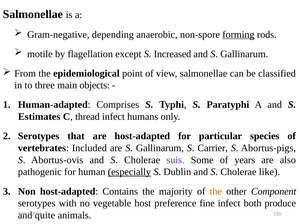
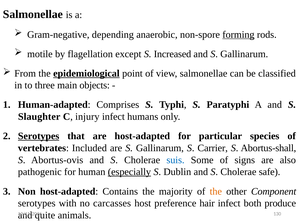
epidemiological underline: none -> present
Estimates: Estimates -> Slaughter
thread: thread -> injury
Serotypes at (39, 136) underline: none -> present
Abortus-pigs: Abortus-pigs -> Abortus-shall
suis colour: purple -> blue
years: years -> signs
like: like -> safe
vegetable: vegetable -> carcasses
fine: fine -> hair
